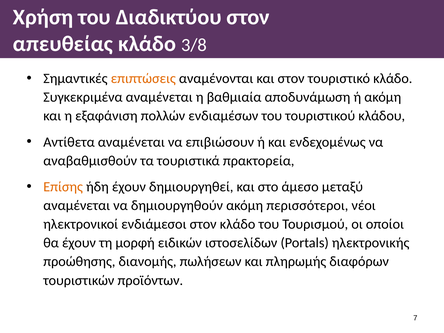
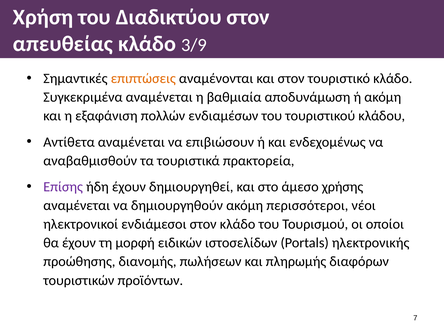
3/8: 3/8 -> 3/9
Επίσης colour: orange -> purple
μεταξύ: μεταξύ -> χρήσης
